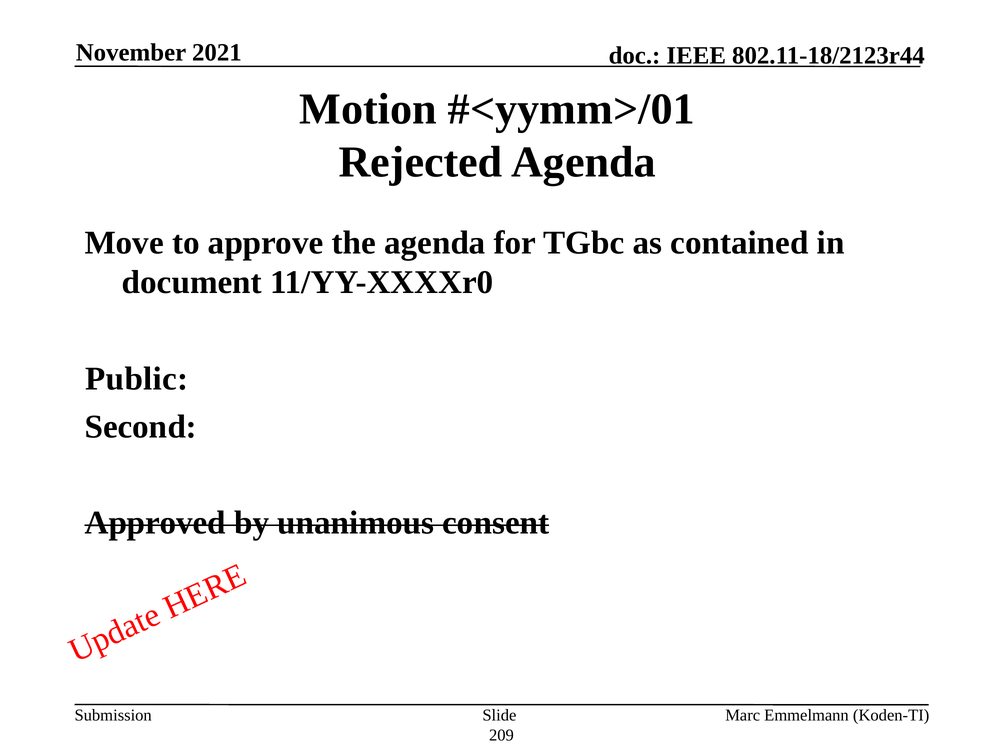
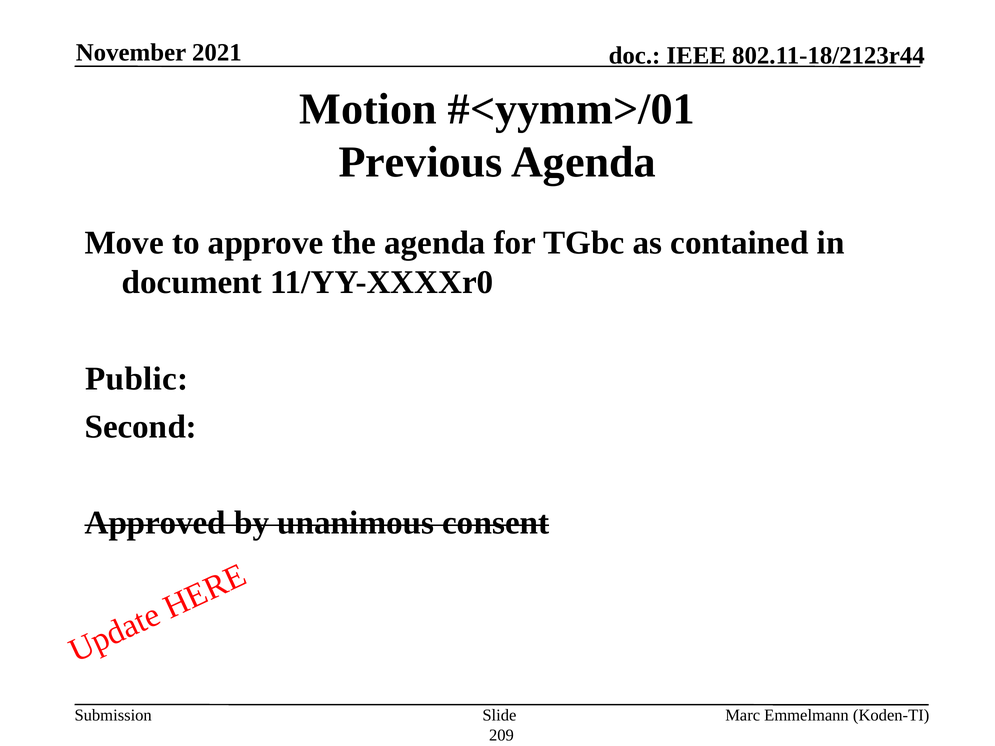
Rejected: Rejected -> Previous
